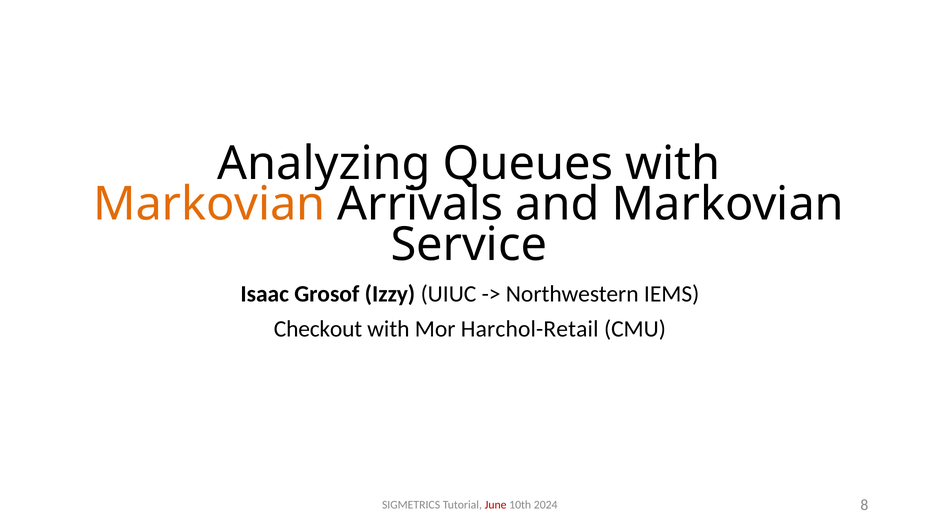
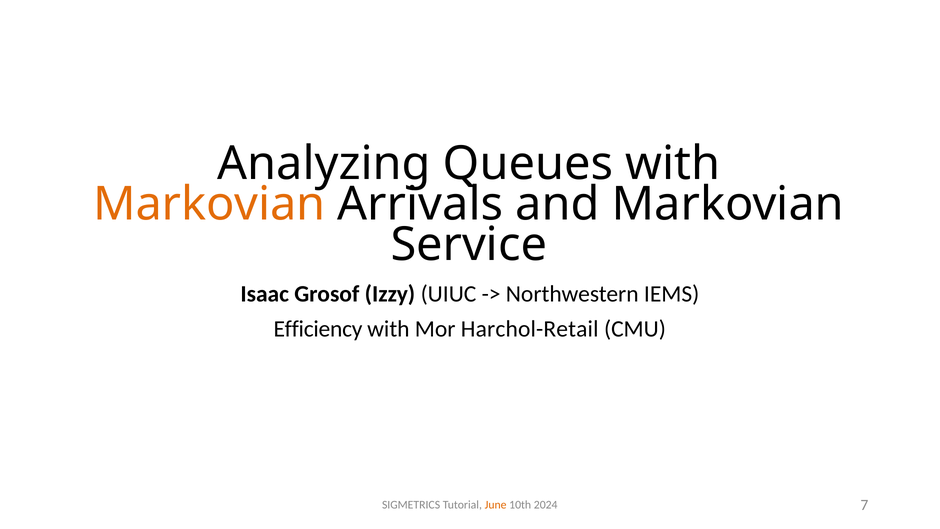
Checkout: Checkout -> Efficiency
June colour: red -> orange
8: 8 -> 7
